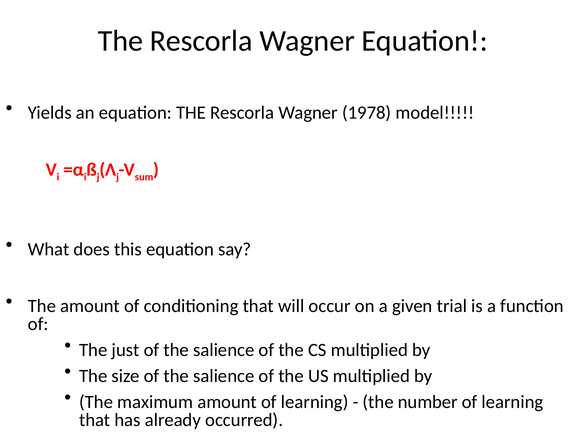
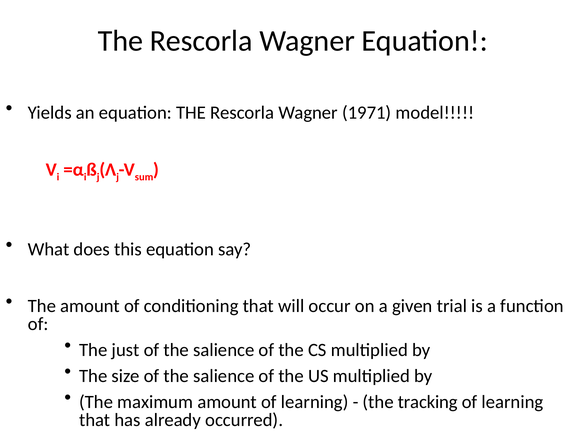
1978: 1978 -> 1971
number: number -> tracking
